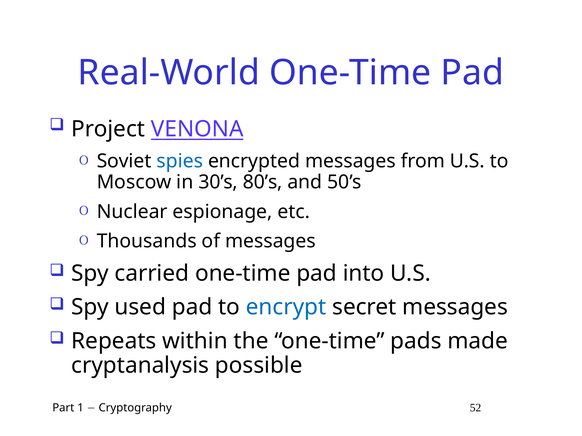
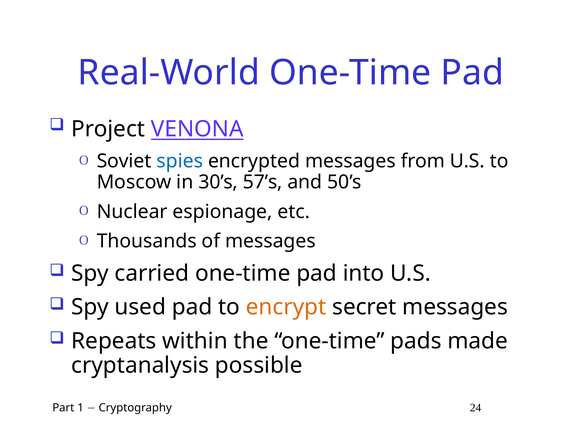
80’s: 80’s -> 57’s
encrypt colour: blue -> orange
52: 52 -> 24
